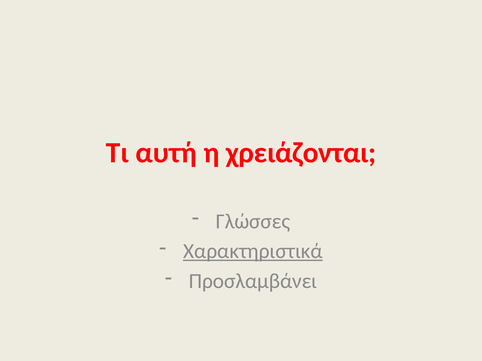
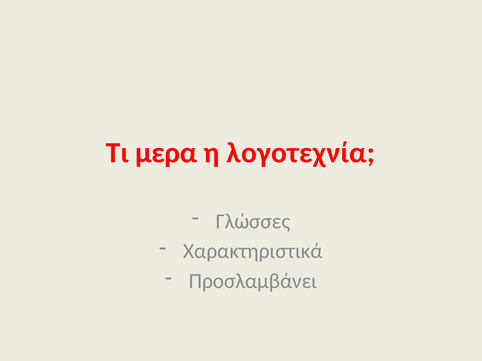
αυτή: αυτή -> μερα
χρειάζονται: χρειάζονται -> λογοτεχνία
Χαρακτηριστικά underline: present -> none
